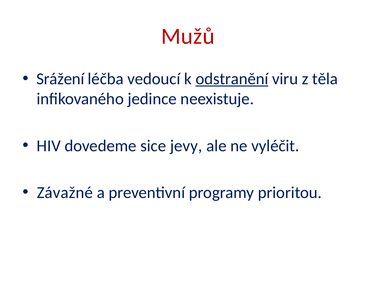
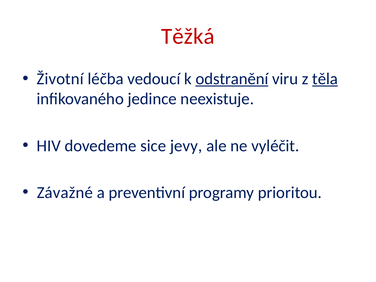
Mužů: Mužů -> Těžká
Srážení: Srážení -> Životní
těla underline: none -> present
